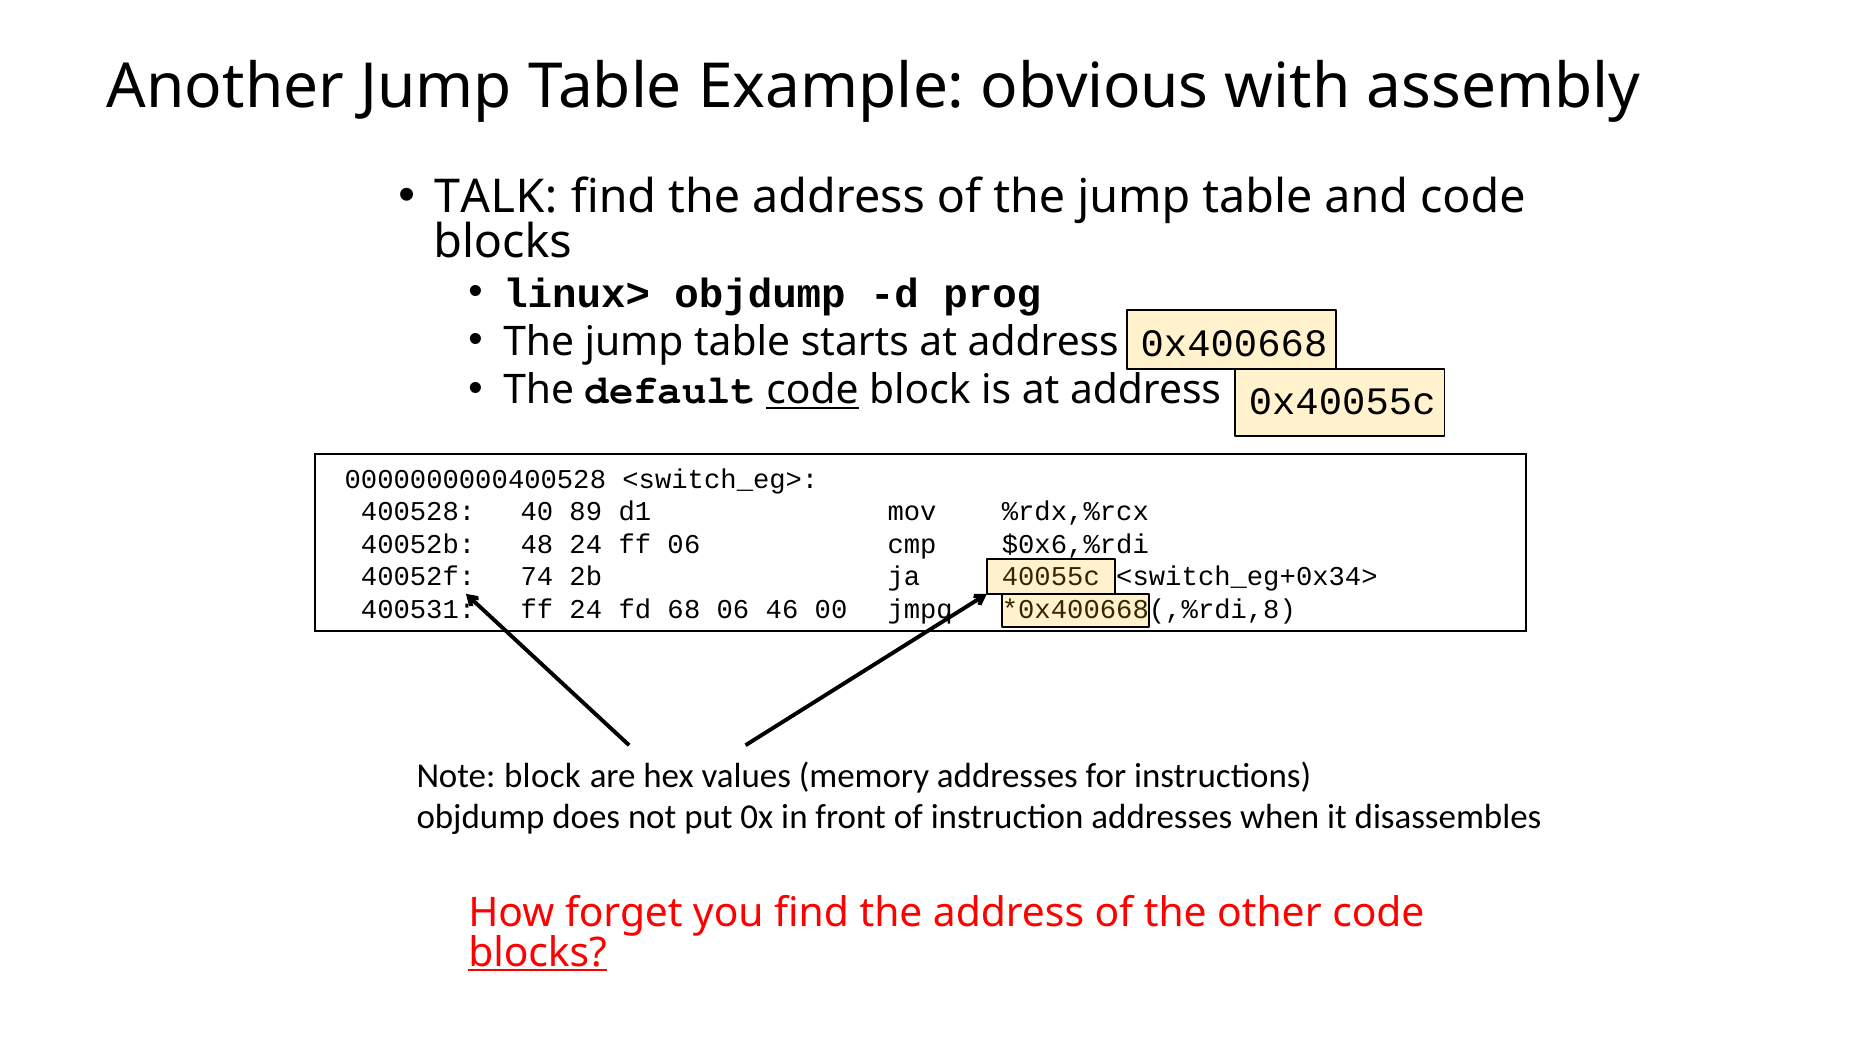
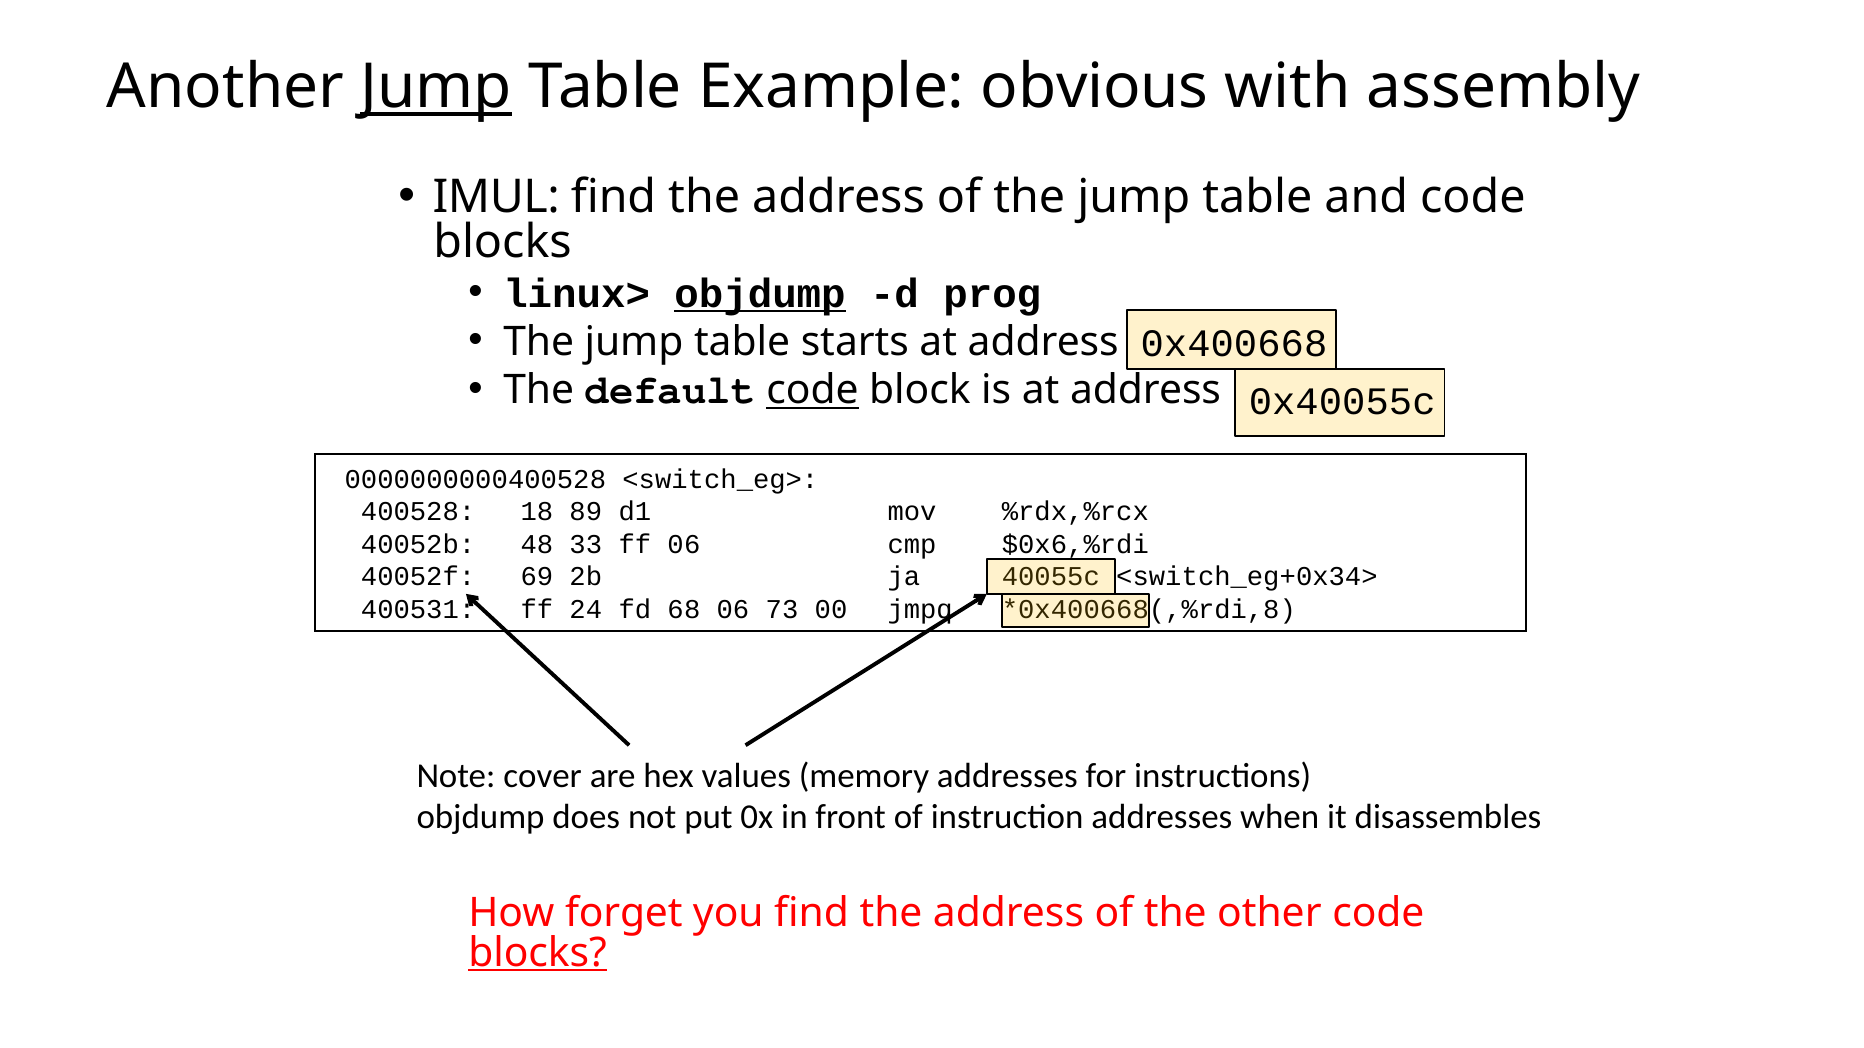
Jump at (436, 87) underline: none -> present
TALK: TALK -> IMUL
objdump at (760, 294) underline: none -> present
40: 40 -> 18
48 24: 24 -> 33
74: 74 -> 69
46: 46 -> 73
Note block: block -> cover
